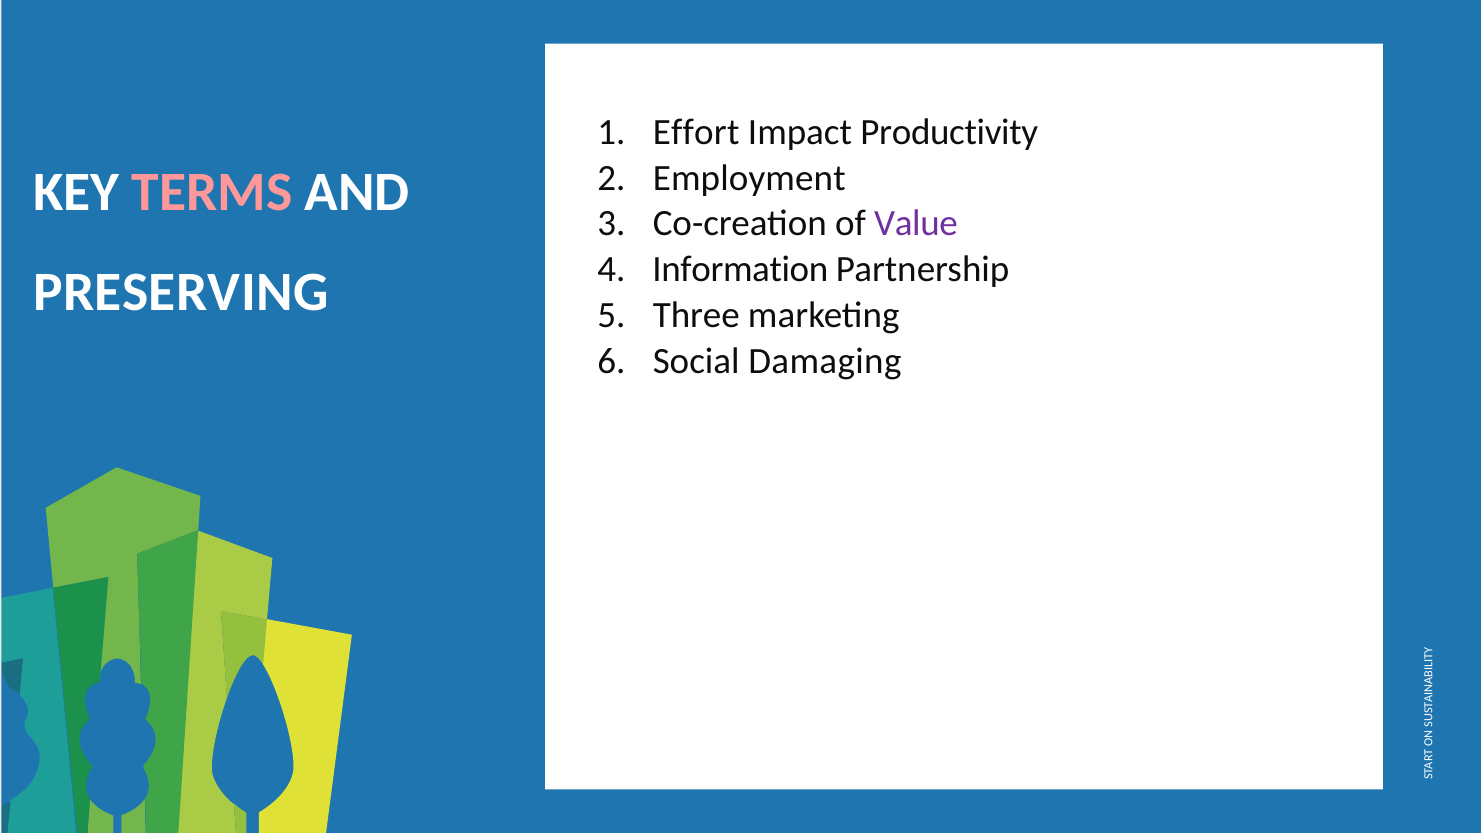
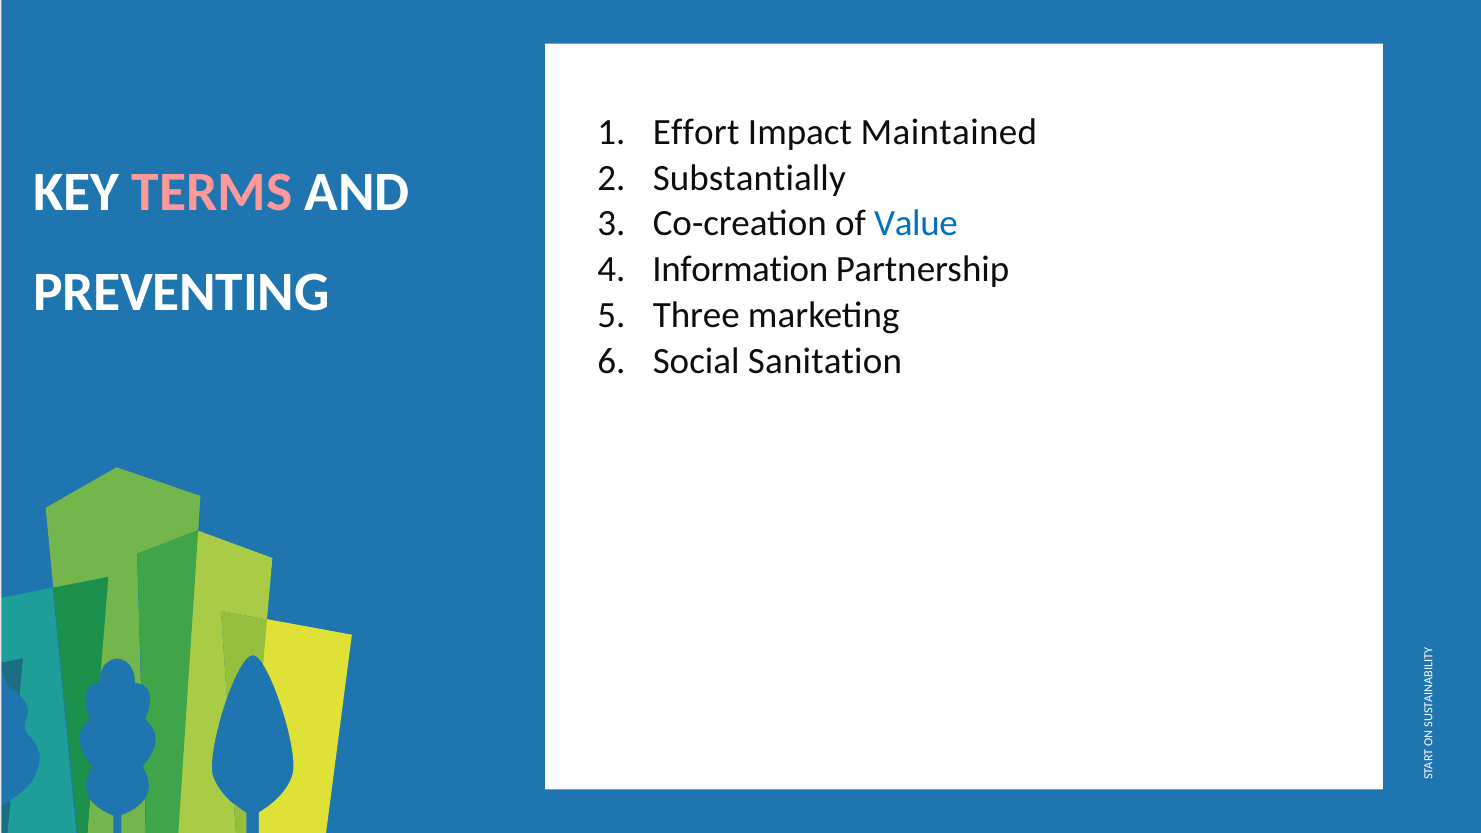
Productivity: Productivity -> Maintained
Employment: Employment -> Substantially
Value colour: purple -> blue
PRESERVING: PRESERVING -> PREVENTING
Damaging: Damaging -> Sanitation
